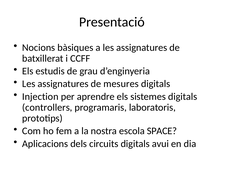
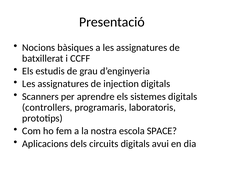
mesures: mesures -> injection
Injection: Injection -> Scanners
